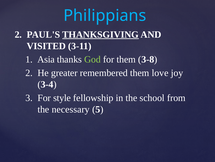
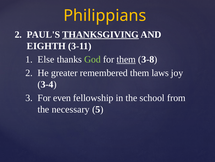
Philippians colour: light blue -> yellow
VISITED: VISITED -> EIGHTH
Asia: Asia -> Else
them at (126, 59) underline: none -> present
love: love -> laws
style: style -> even
